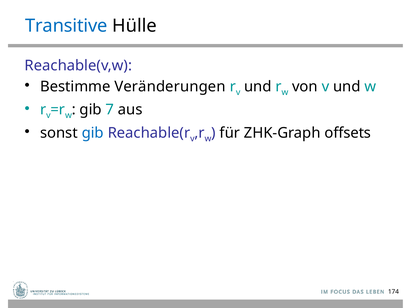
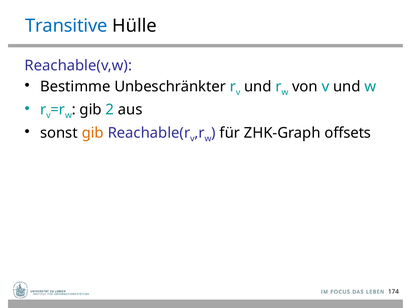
Veränderungen: Veränderungen -> Unbeschränkter
7: 7 -> 2
gib at (93, 133) colour: blue -> orange
